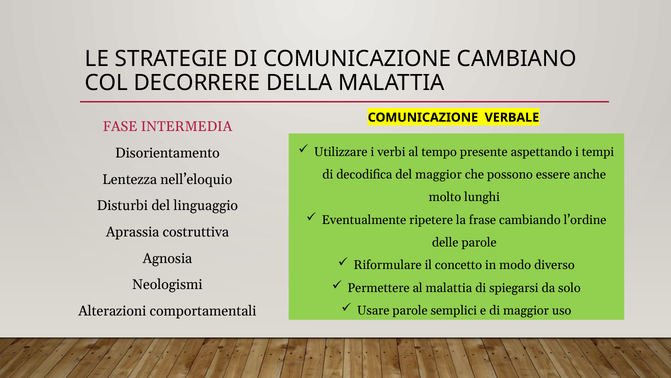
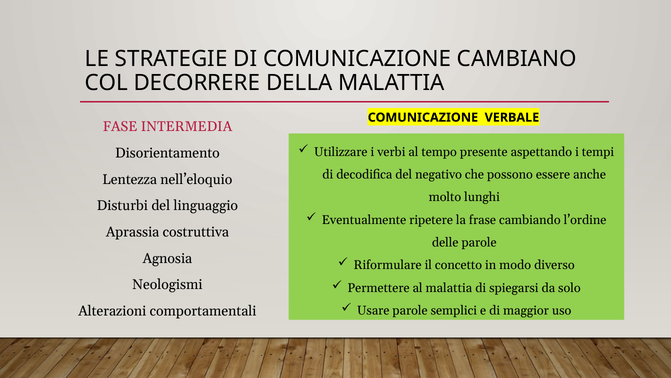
del maggior: maggior -> negativo
